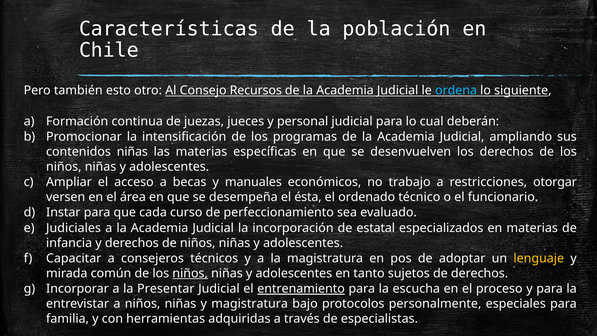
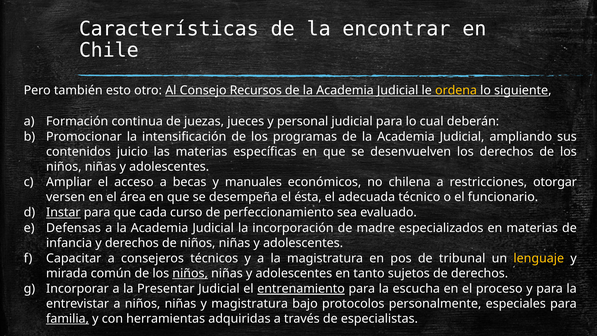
población: población -> encontrar
ordena colour: light blue -> yellow
contenidos niñas: niñas -> juicio
trabajo: trabajo -> chilena
ordenado: ordenado -> adecuada
Instar underline: none -> present
Judiciales: Judiciales -> Defensas
estatal: estatal -> madre
adoptar: adoptar -> tribunal
familia underline: none -> present
